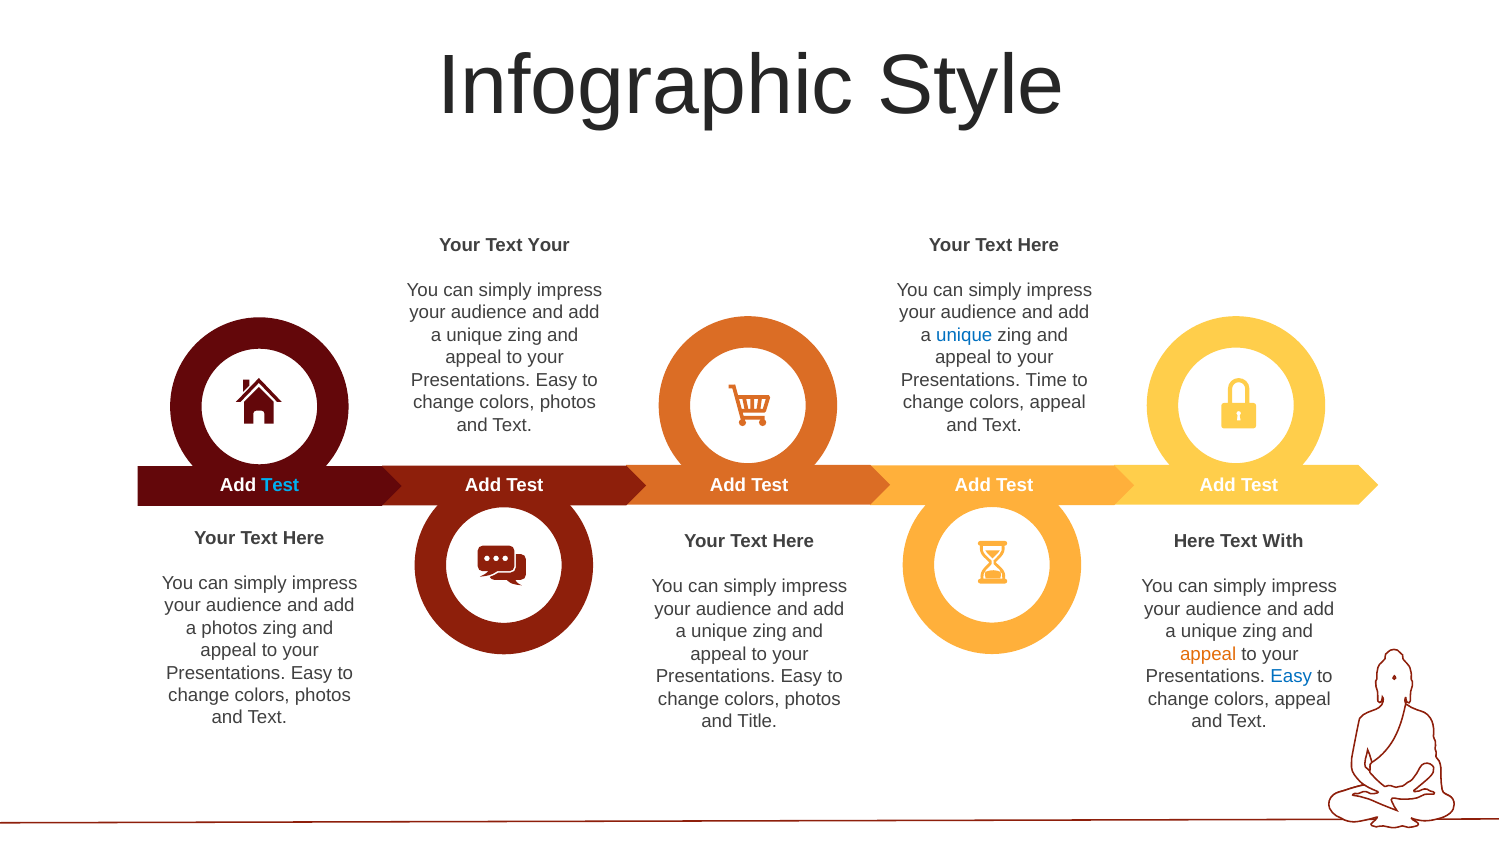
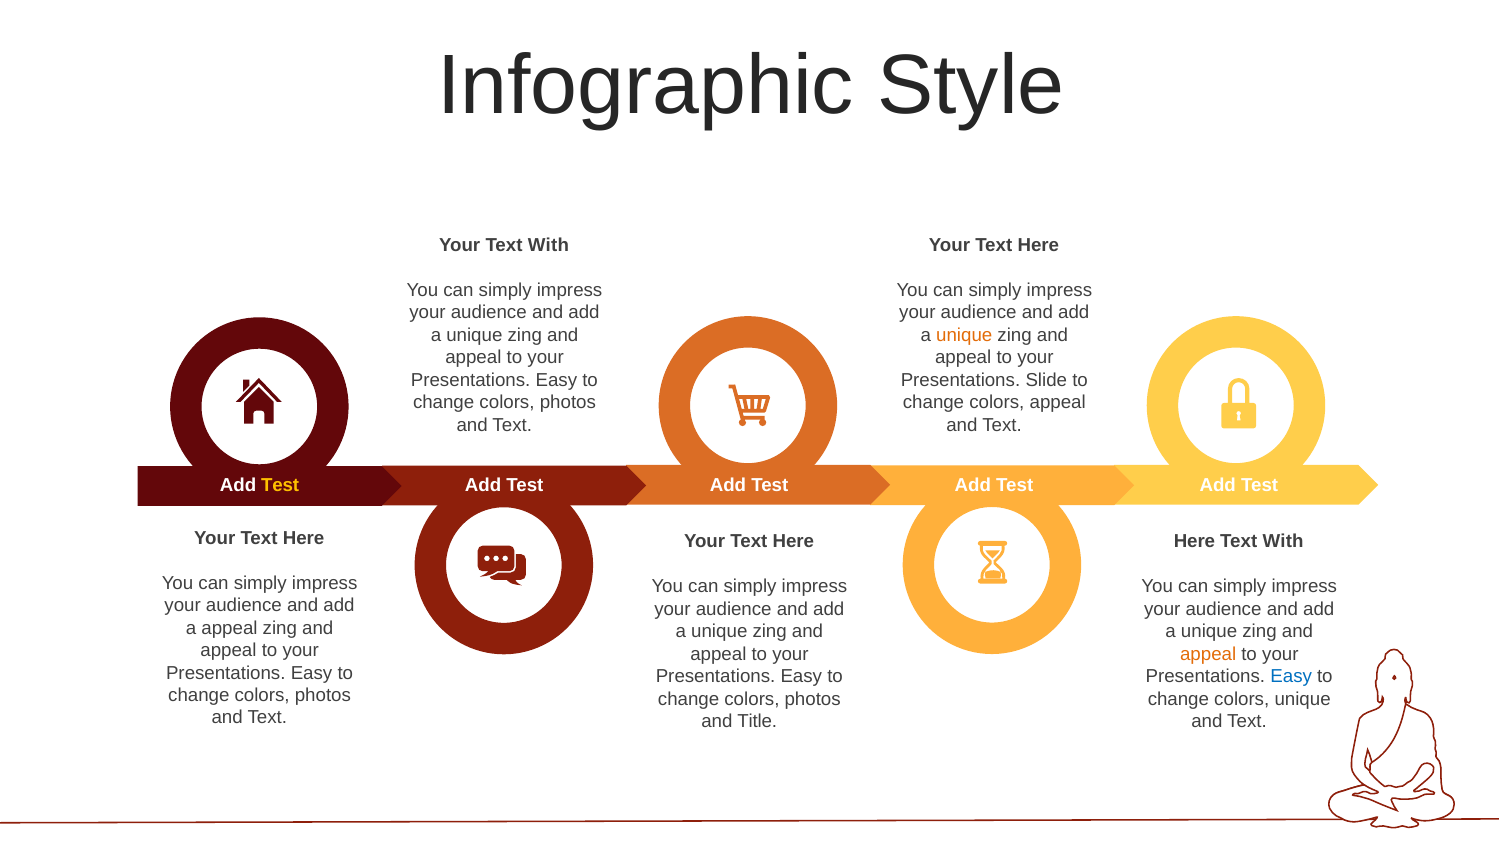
Your Text Your: Your -> With
unique at (964, 335) colour: blue -> orange
Time: Time -> Slide
Test at (280, 485) colour: light blue -> yellow
a photos: photos -> appeal
appeal at (1303, 699): appeal -> unique
